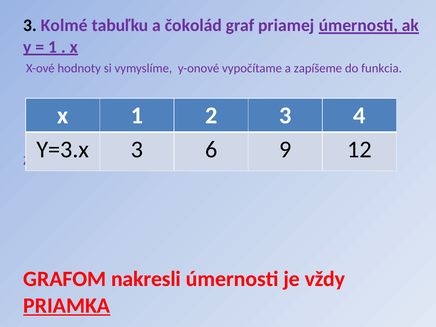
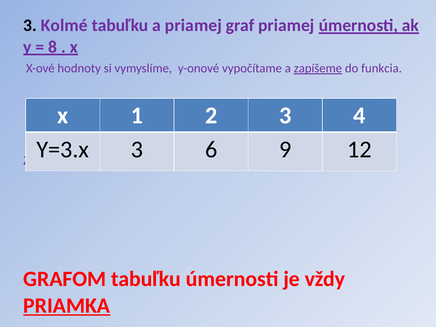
a čokolád: čokolád -> priamej
1 at (53, 47): 1 -> 8
zapíšeme underline: none -> present
GRAFOM nakresli: nakresli -> tabuľku
